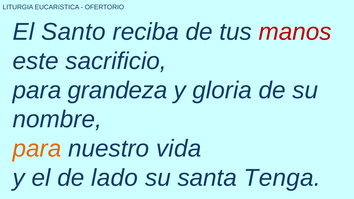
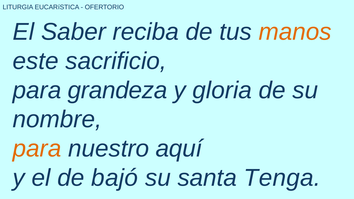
Santo: Santo -> Saber
manos colour: red -> orange
vida: vida -> aquí
lado: lado -> bajó
